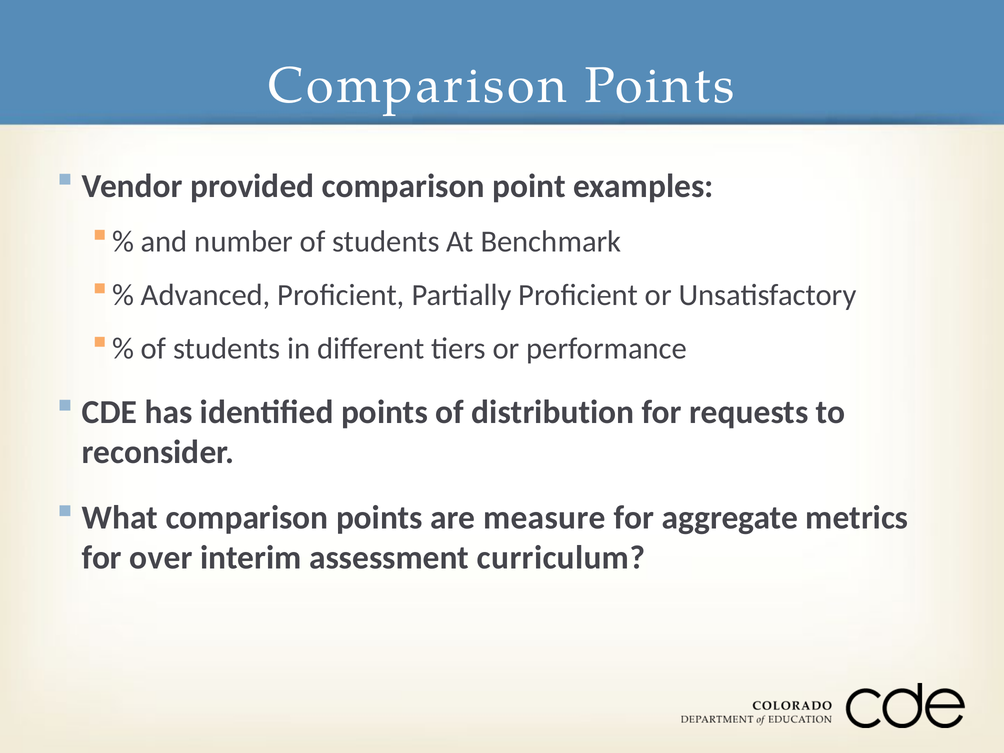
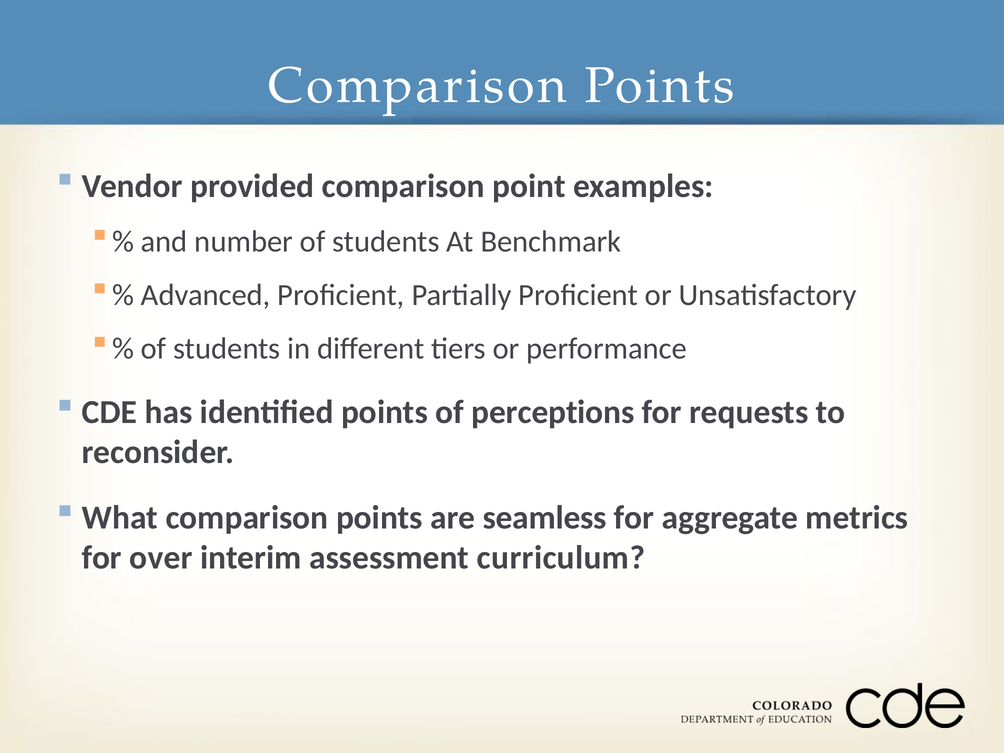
distribution: distribution -> perceptions
measure: measure -> seamless
